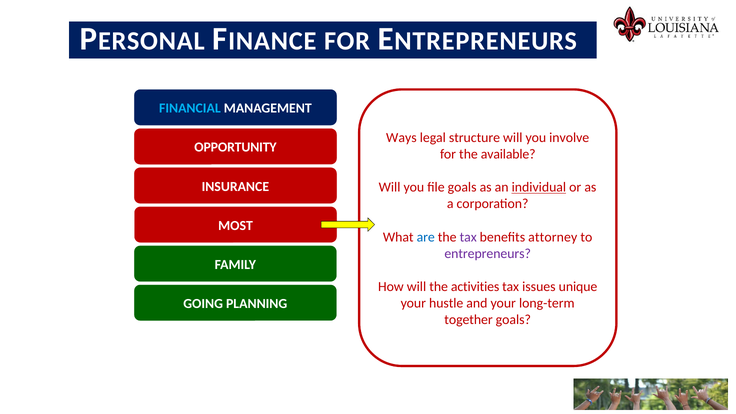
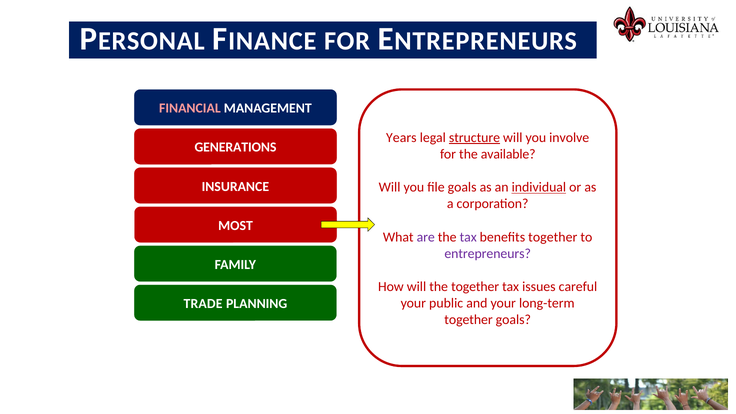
FINANCIAL colour: light blue -> pink
Ways: Ways -> Years
structure underline: none -> present
OPPORTUNITY: OPPORTUNITY -> GENERATIONS
are colour: blue -> purple
benefits attorney: attorney -> together
the activities: activities -> together
unique: unique -> careful
hustle: hustle -> public
GOING: GOING -> TRADE
